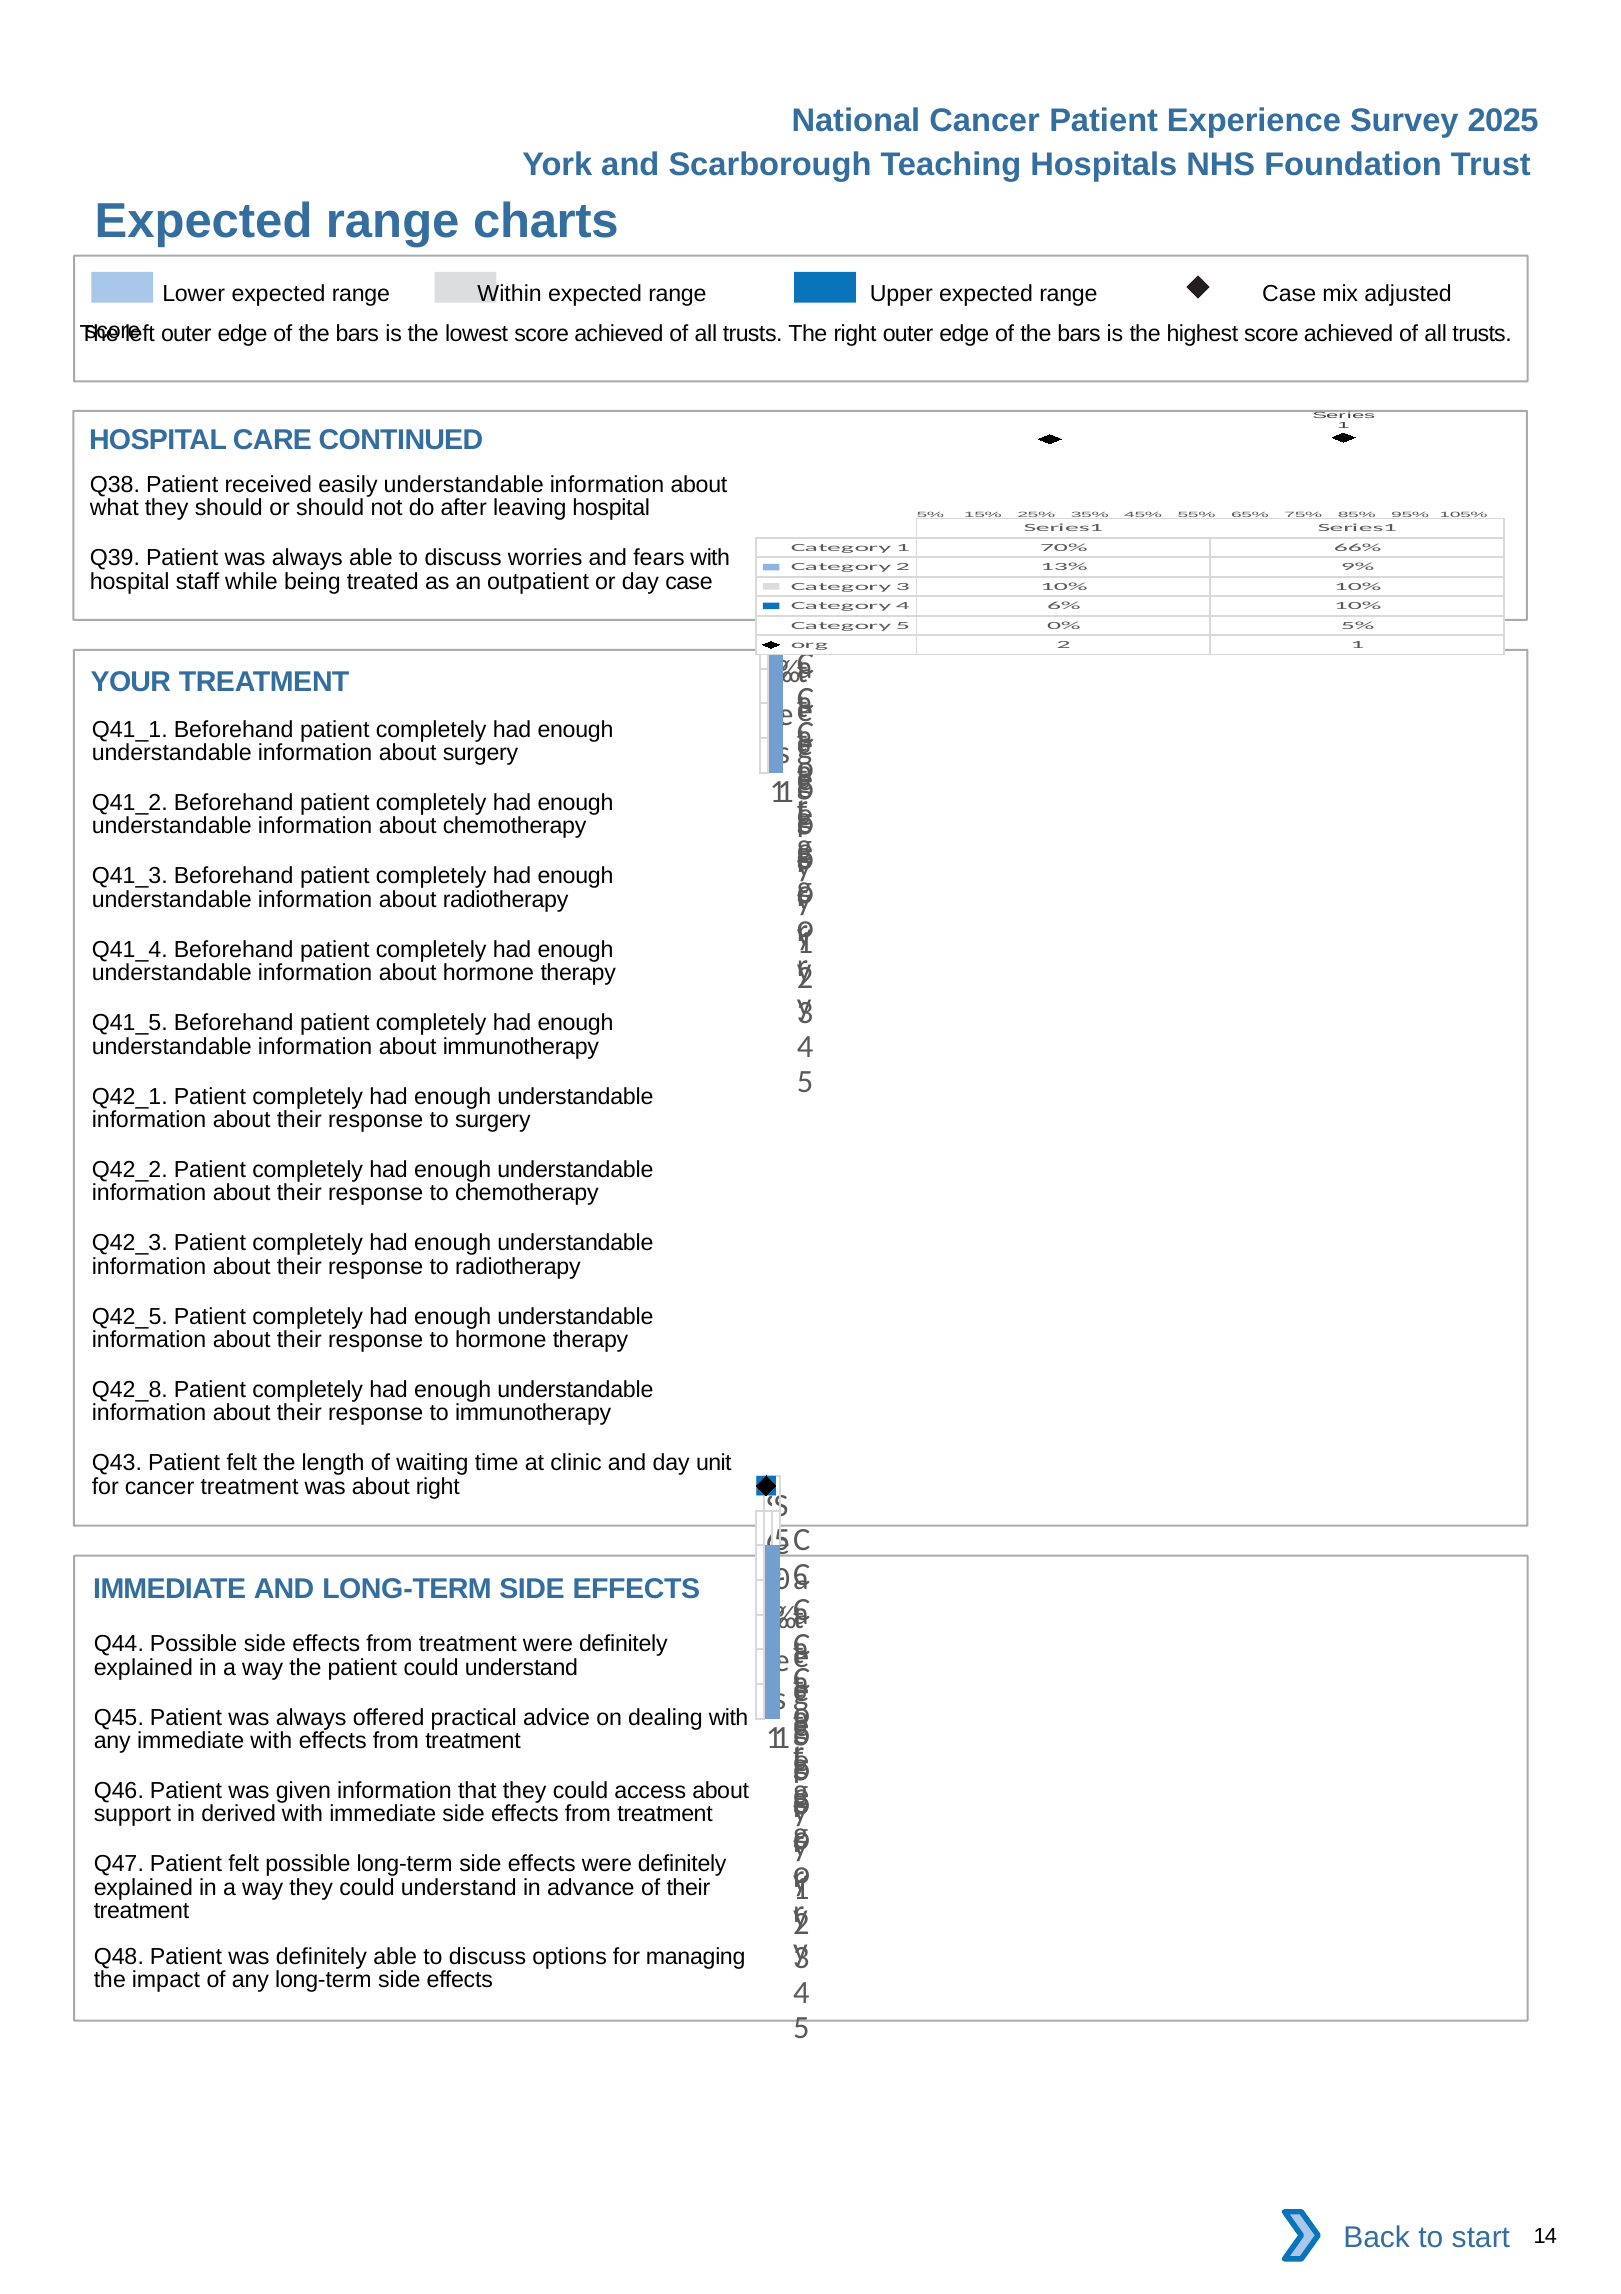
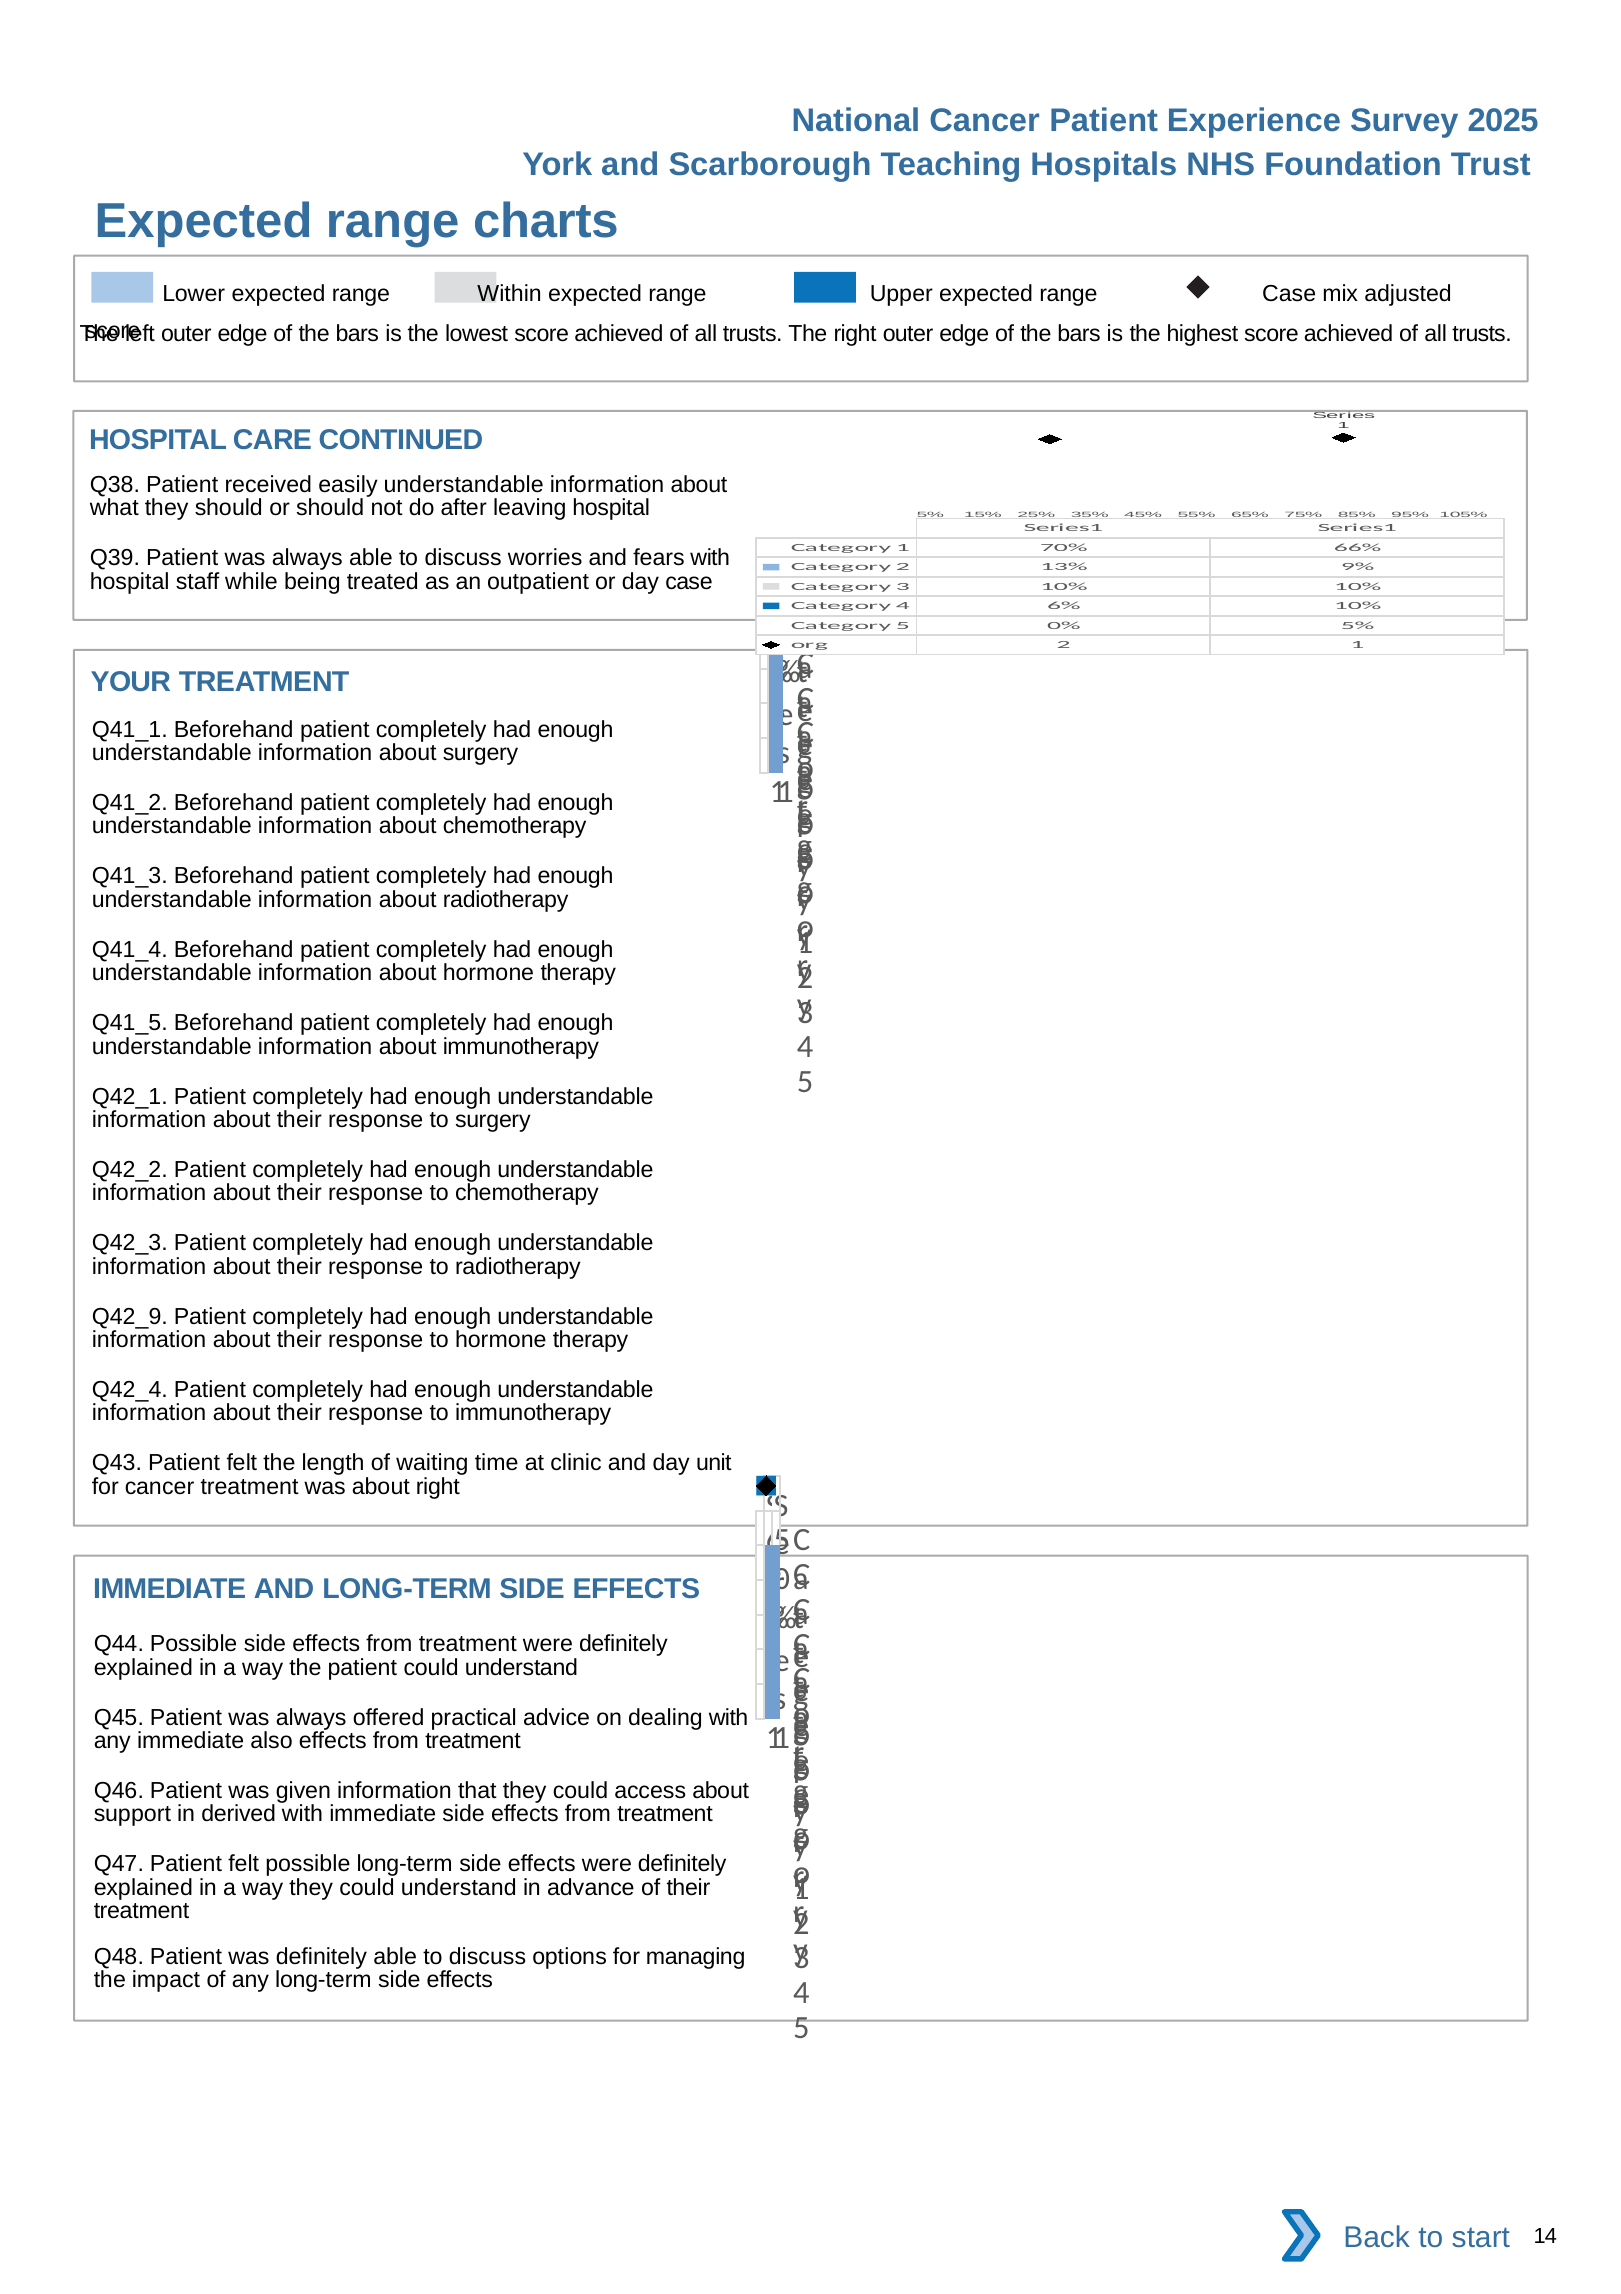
Q42_5: Q42_5 -> Q42_9
Q42_8: Q42_8 -> Q42_4
immediate with: with -> also
